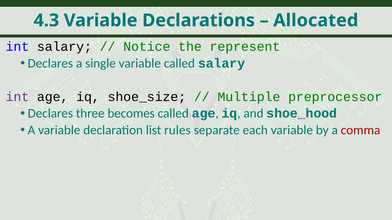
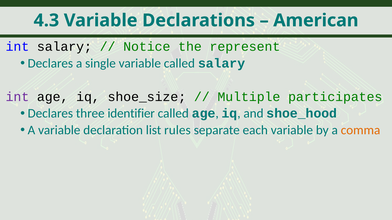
Allocated: Allocated -> American
preprocessor: preprocessor -> participates
becomes: becomes -> identifier
comma colour: red -> orange
